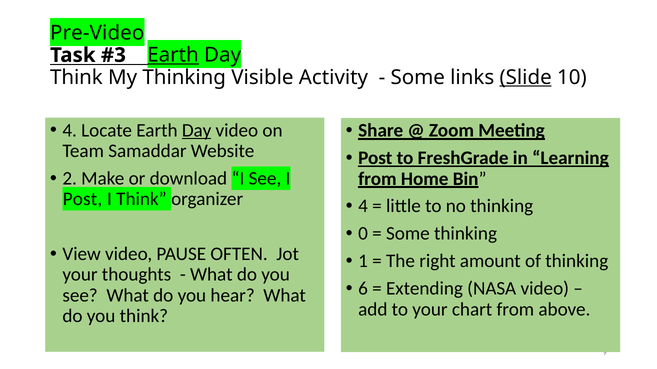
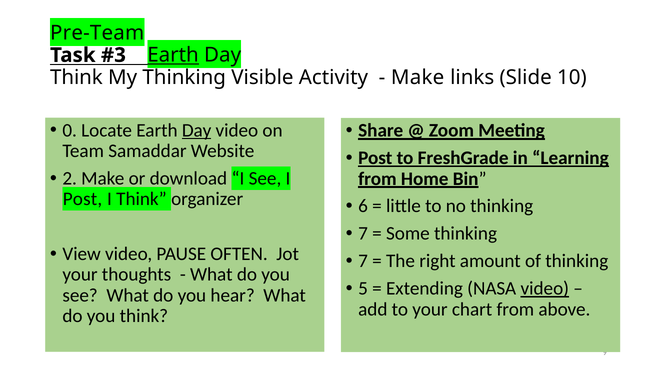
Pre-Video: Pre-Video -> Pre-Team
Some at (418, 77): Some -> Make
Slide underline: present -> none
4 at (70, 131): 4 -> 0
4 at (363, 206): 4 -> 6
0 at (363, 234): 0 -> 7
1 at (363, 262): 1 -> 7
6: 6 -> 5
video at (545, 289) underline: none -> present
